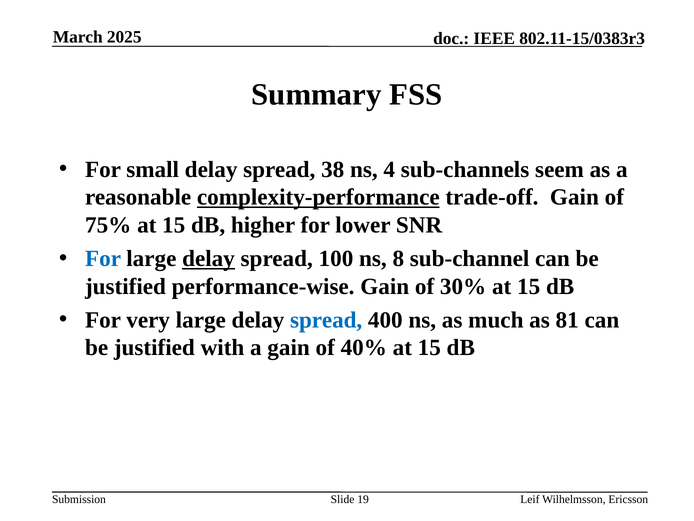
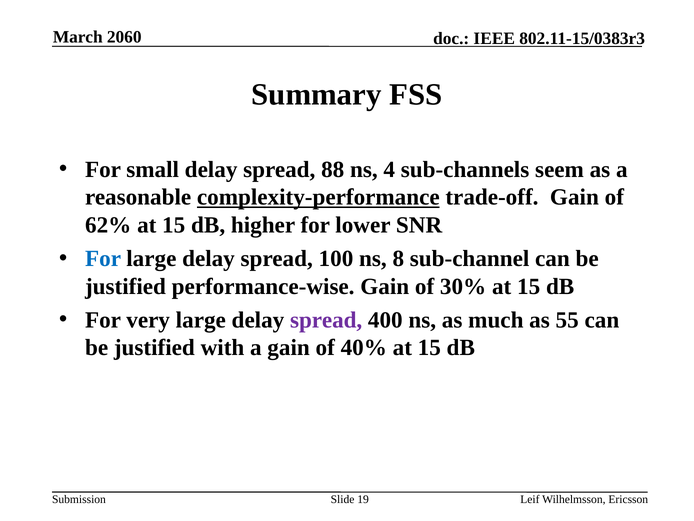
2025: 2025 -> 2060
38: 38 -> 88
75%: 75% -> 62%
delay at (208, 258) underline: present -> none
spread at (326, 320) colour: blue -> purple
81: 81 -> 55
